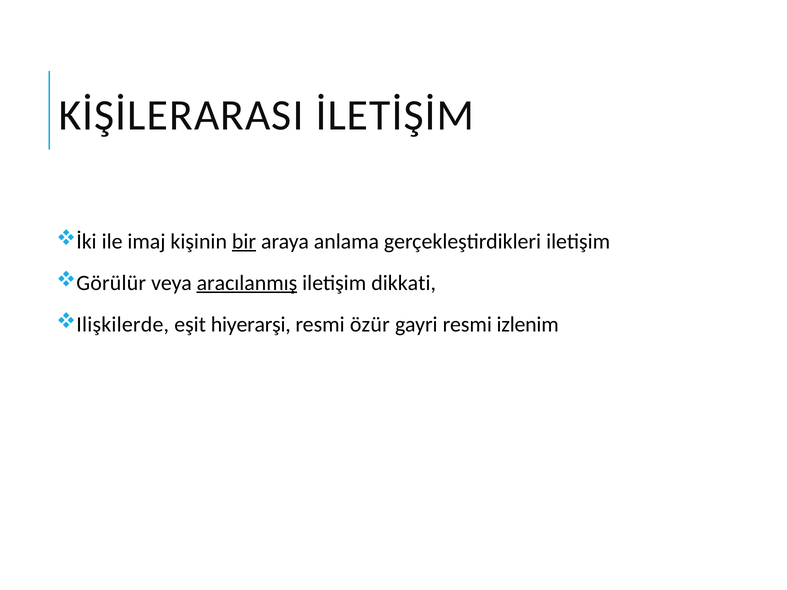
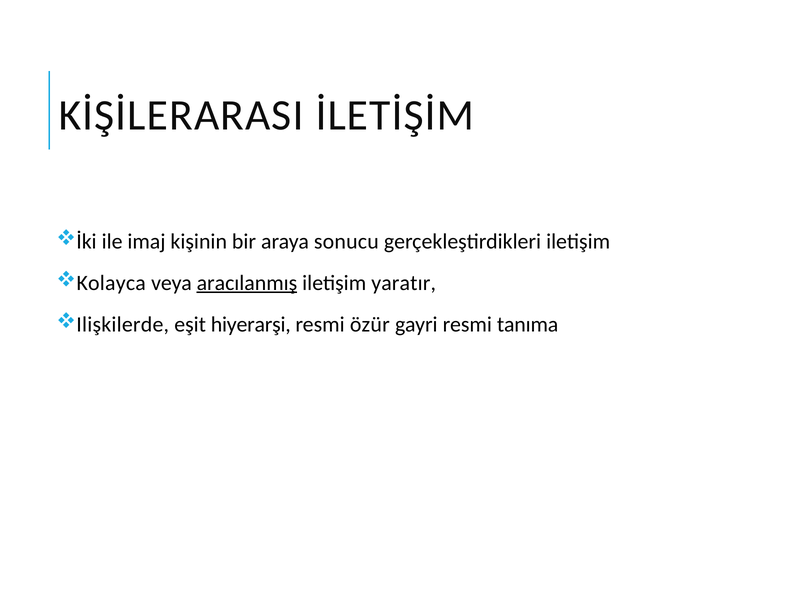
bir underline: present -> none
anlama: anlama -> sonucu
Görülür: Görülür -> Kolayca
dikkati: dikkati -> yaratır
izlenim: izlenim -> tanıma
